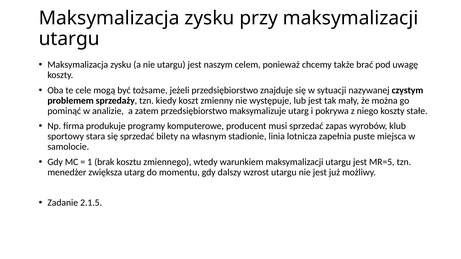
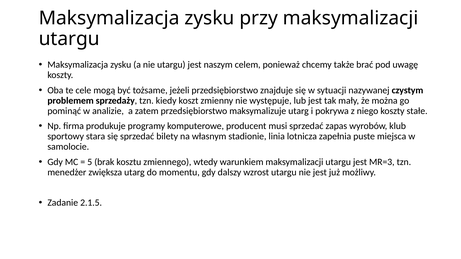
1: 1 -> 5
MR=5: MR=5 -> MR=3
